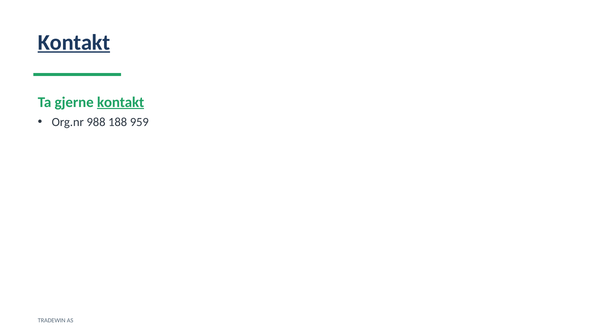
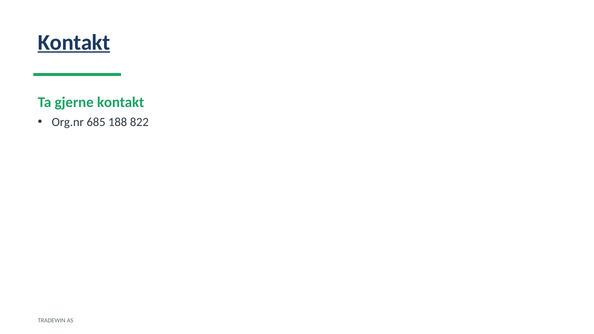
kontakt at (121, 102) underline: present -> none
988: 988 -> 685
959: 959 -> 822
